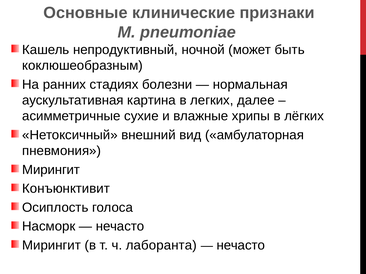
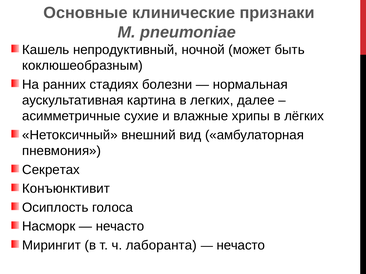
Мирингит at (51, 170): Мирингит -> Секретах
